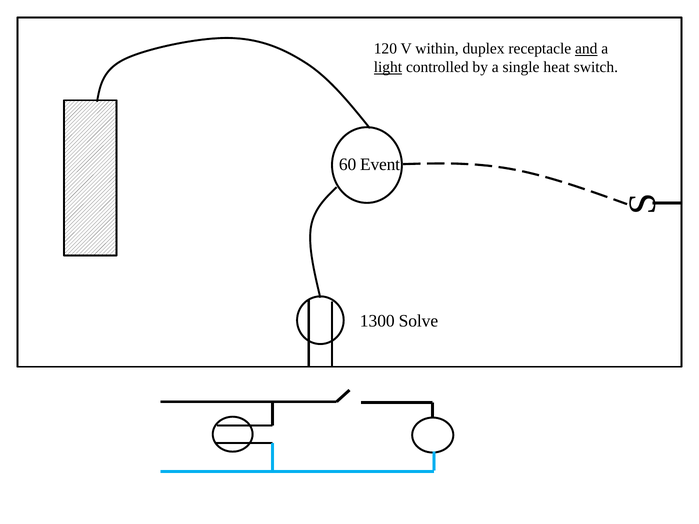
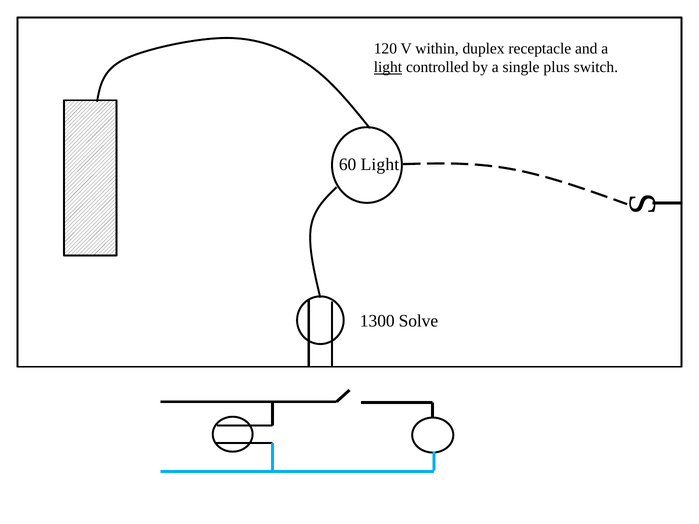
and underline: present -> none
heat: heat -> plus
60 Event: Event -> Light
